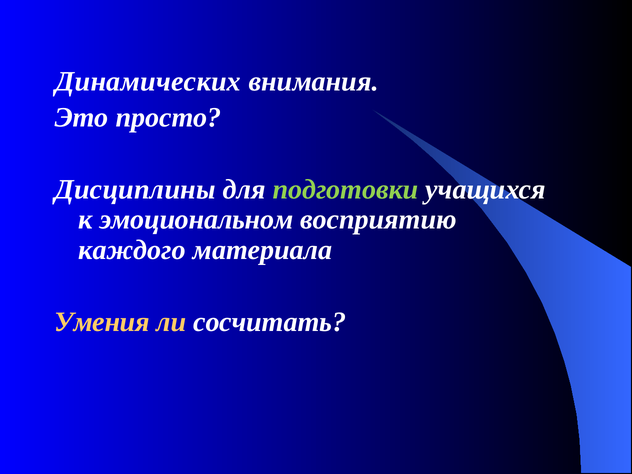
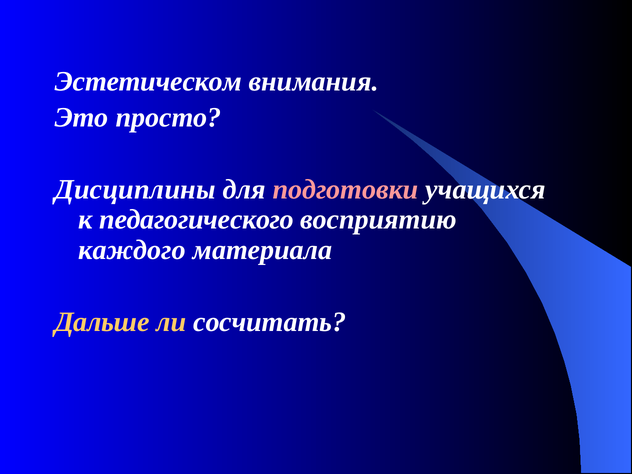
Динамических: Динамических -> Эстетическом
подготовки colour: light green -> pink
эмоциональном: эмоциональном -> педагогического
Умения: Умения -> Дальше
